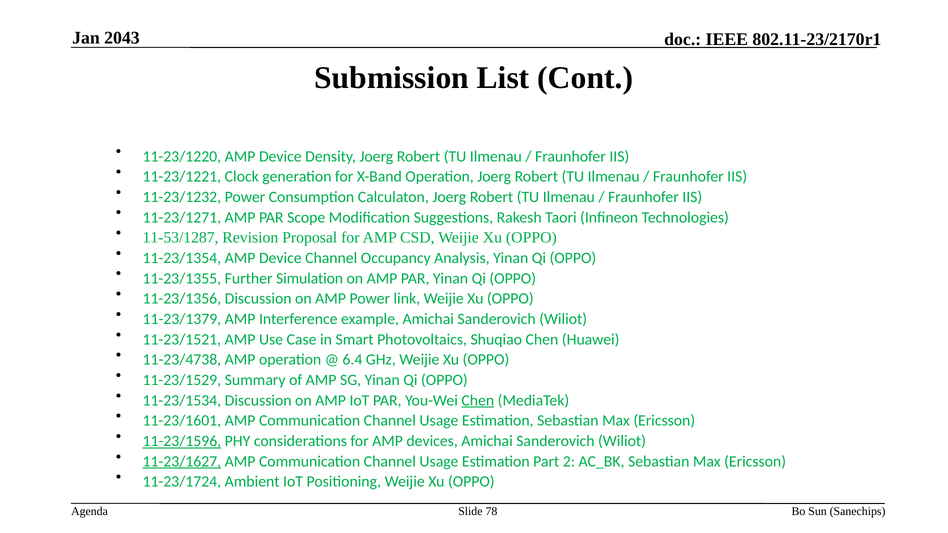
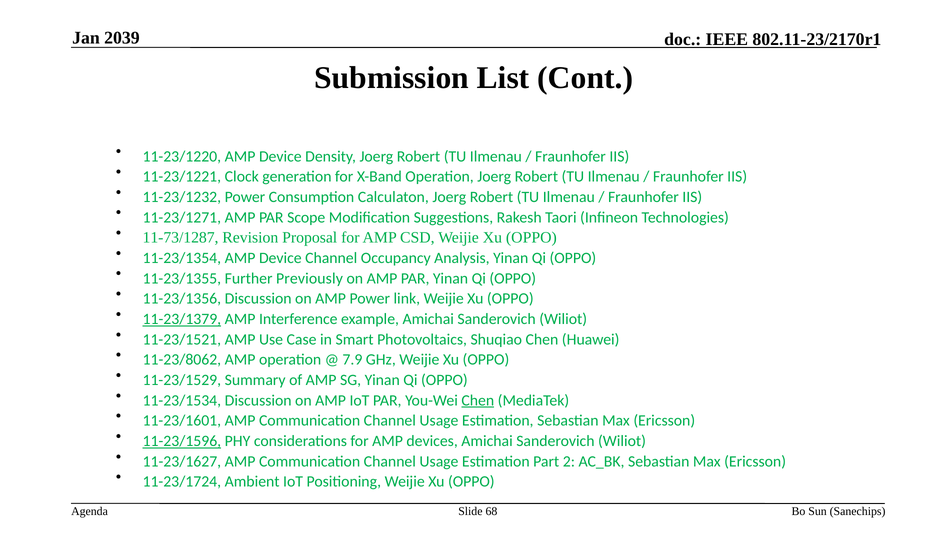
2043: 2043 -> 2039
11-53/1287: 11-53/1287 -> 11-73/1287
Simulation: Simulation -> Previously
11-23/1379 underline: none -> present
11-23/4738: 11-23/4738 -> 11-23/8062
6.4: 6.4 -> 7.9
11-23/1627 underline: present -> none
78: 78 -> 68
